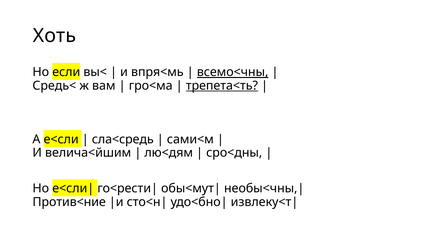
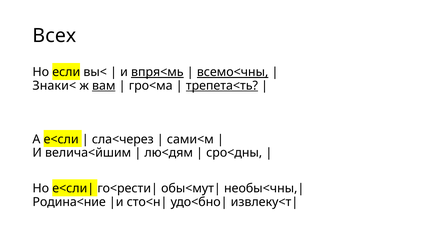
Хоть: Хоть -> Всех
впря<мь underline: none -> present
Средь<: Средь< -> Знаки<
вам underline: none -> present
сла<средь: сла<средь -> сла<через
Против<ние: Против<ние -> Родина<ние
